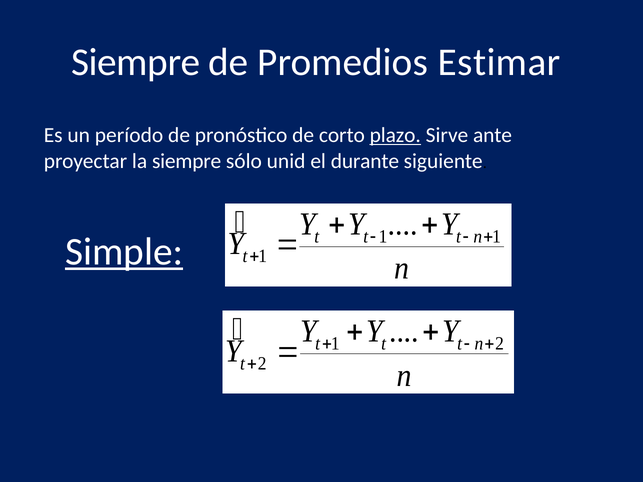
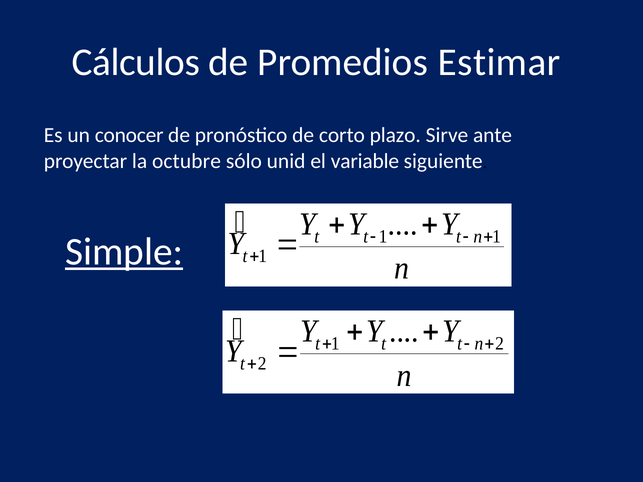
Siempre at (136, 62): Siempre -> Cálculos
período: período -> conocer
plazo underline: present -> none
la siempre: siempre -> octubre
durante: durante -> variable
